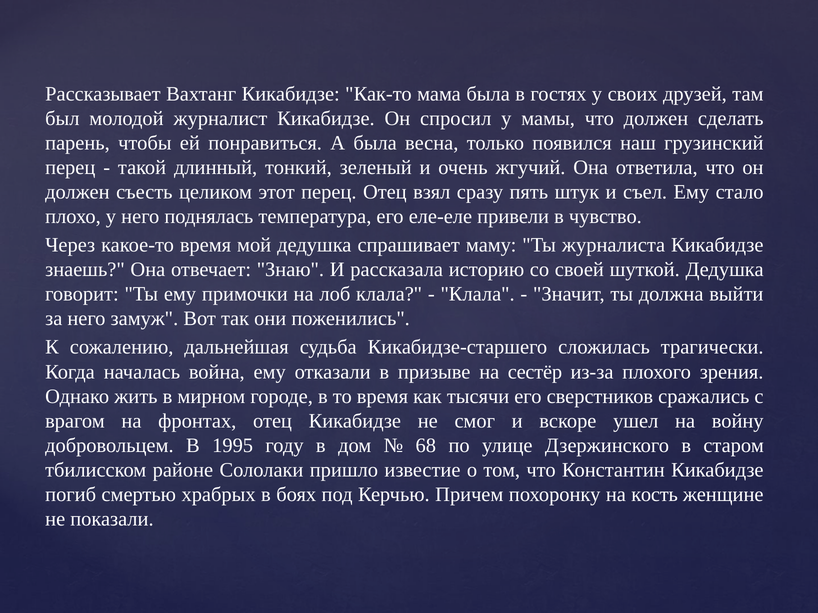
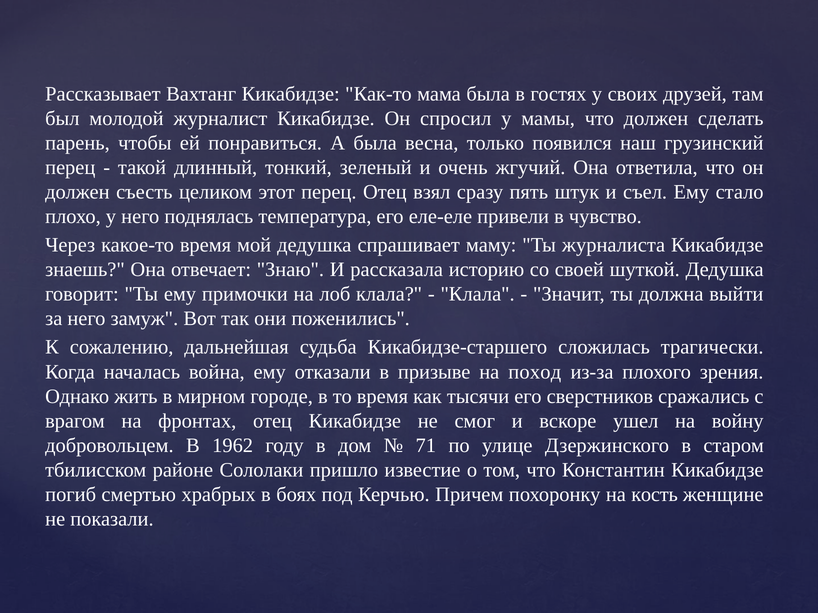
сестёр: сестёр -> поход
1995: 1995 -> 1962
68: 68 -> 71
